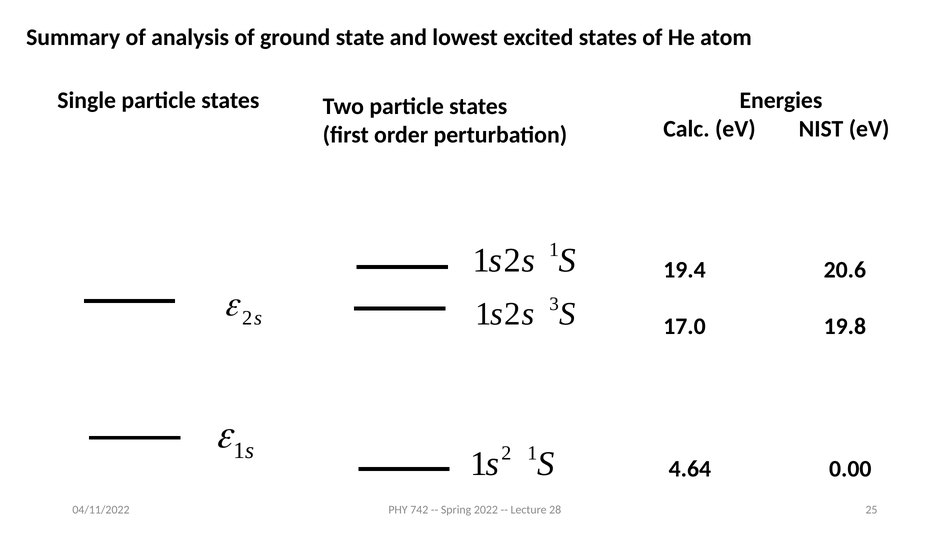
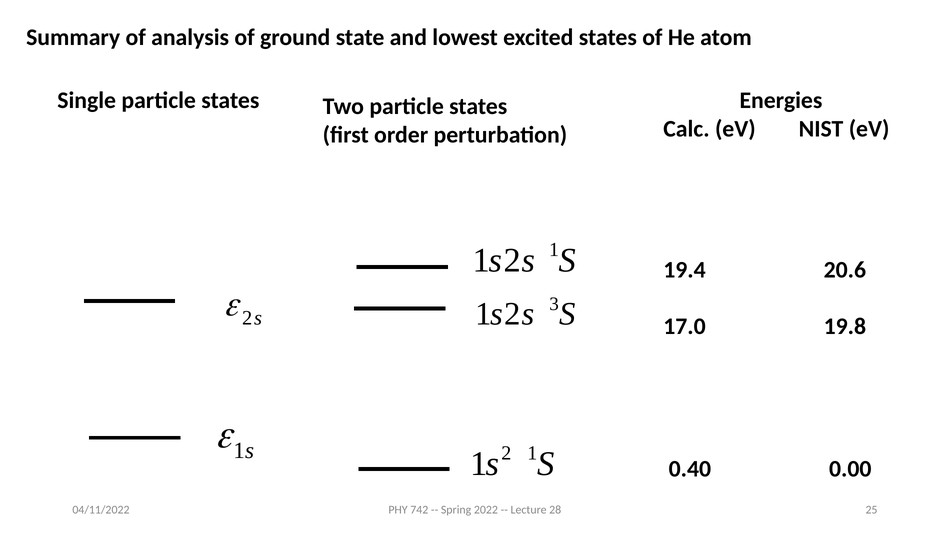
4.64: 4.64 -> 0.40
